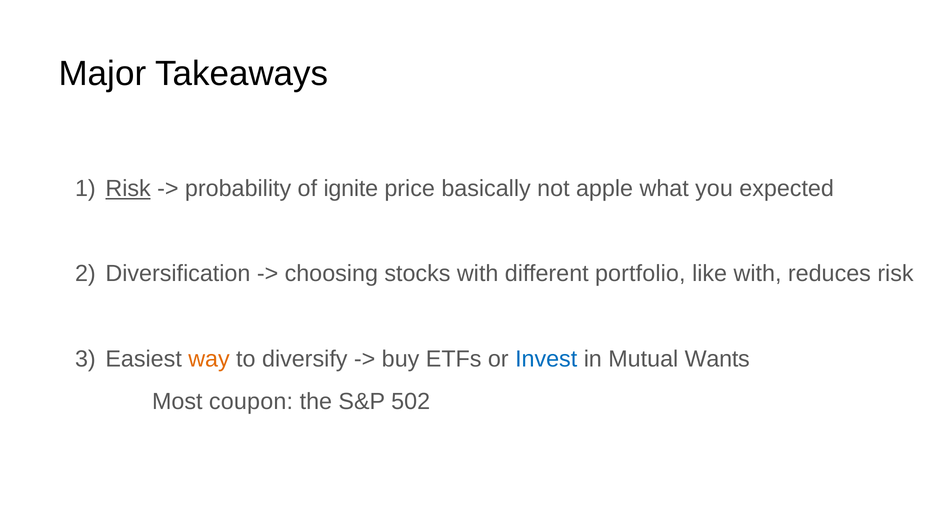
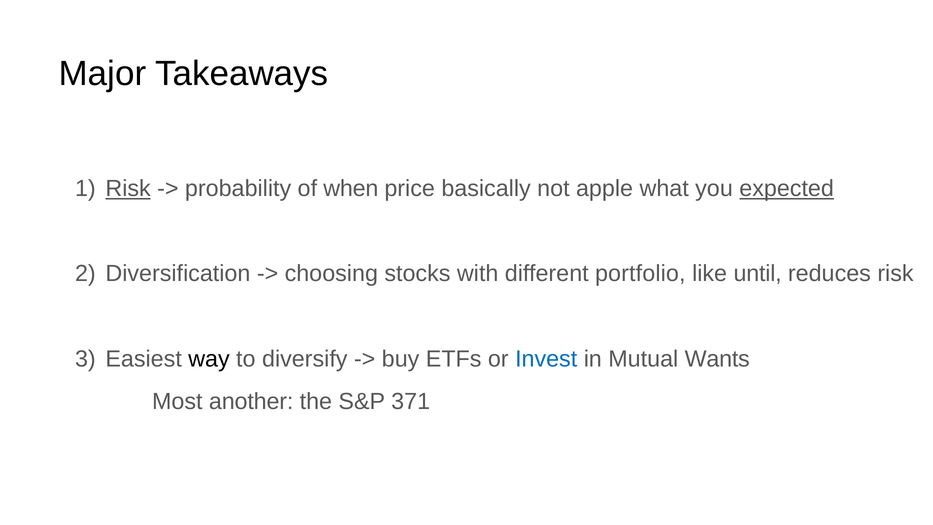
ignite: ignite -> when
expected underline: none -> present
like with: with -> until
way colour: orange -> black
coupon: coupon -> another
502: 502 -> 371
